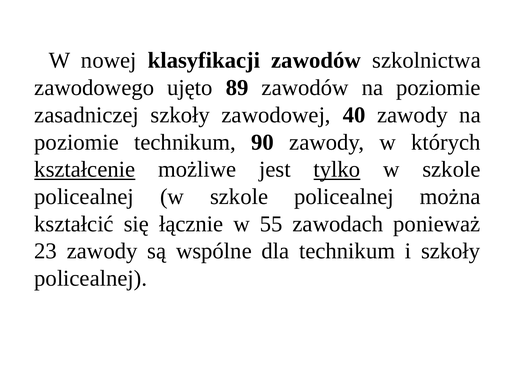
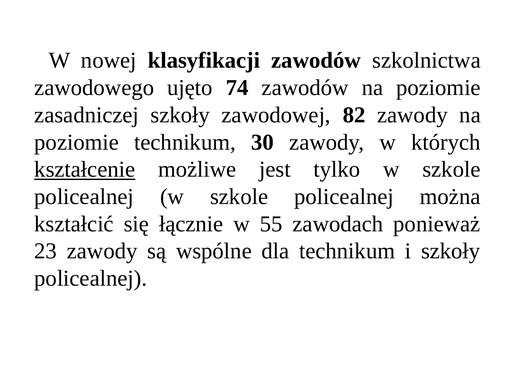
89: 89 -> 74
40: 40 -> 82
90: 90 -> 30
tylko underline: present -> none
